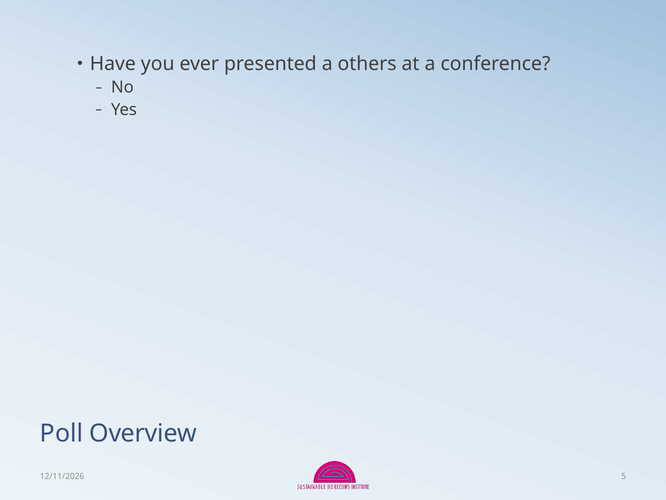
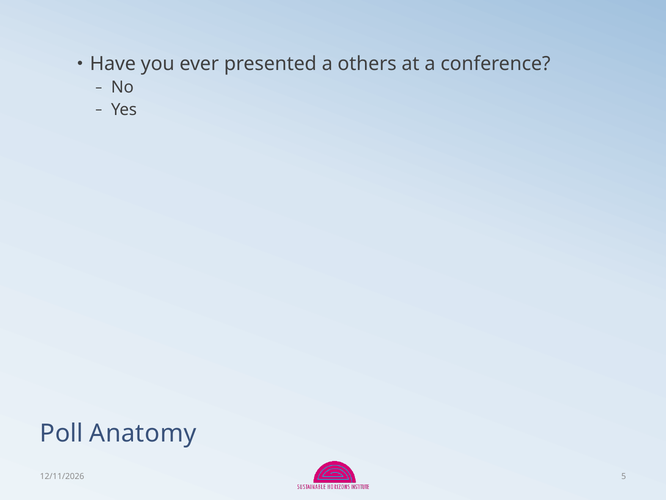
Overview: Overview -> Anatomy
